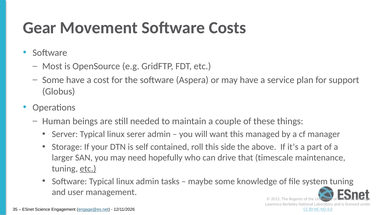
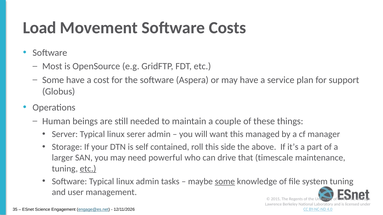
Gear: Gear -> Load
hopefully: hopefully -> powerful
some at (225, 182) underline: none -> present
